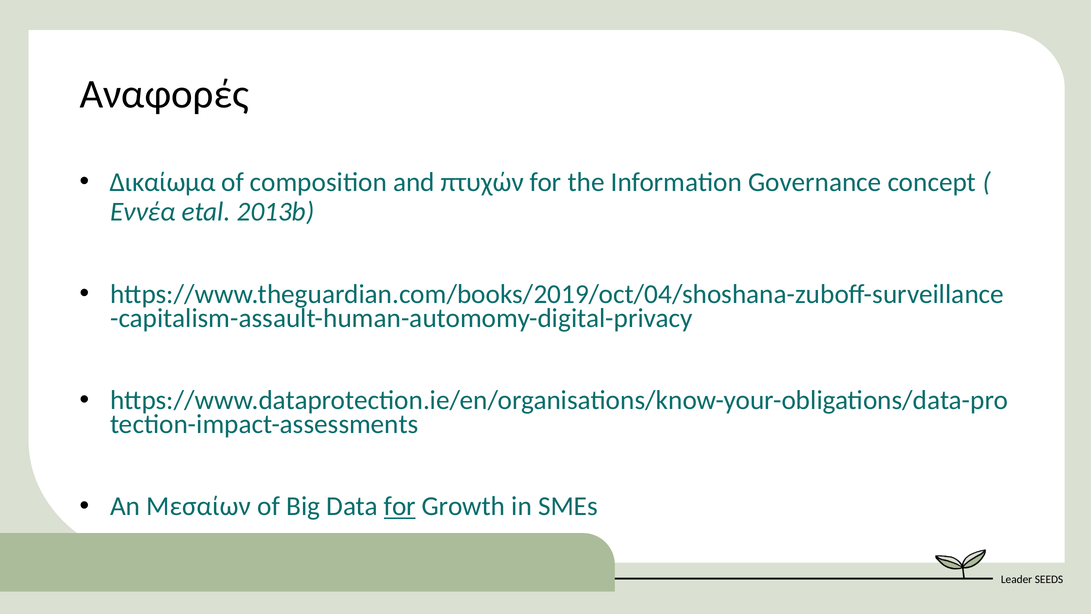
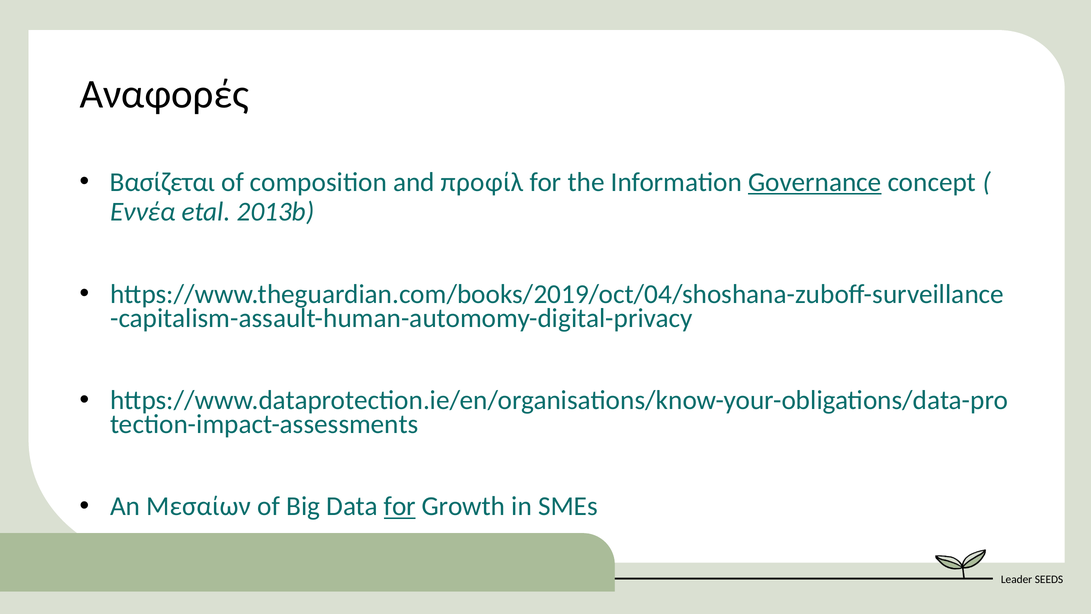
Δικαίωμα: Δικαίωμα -> Βασίζεται
πτυχών: πτυχών -> προφίλ
Governance underline: none -> present
